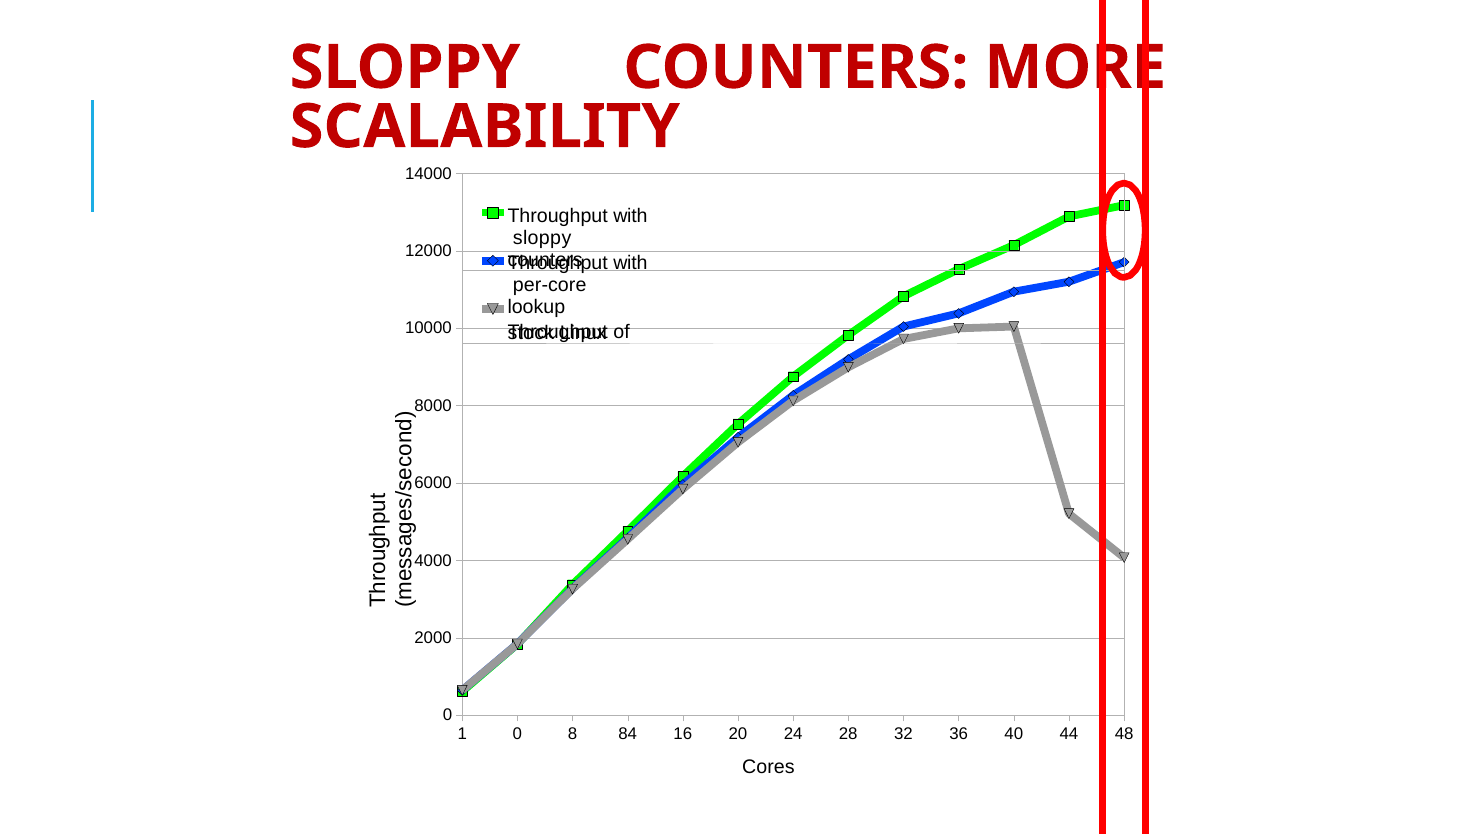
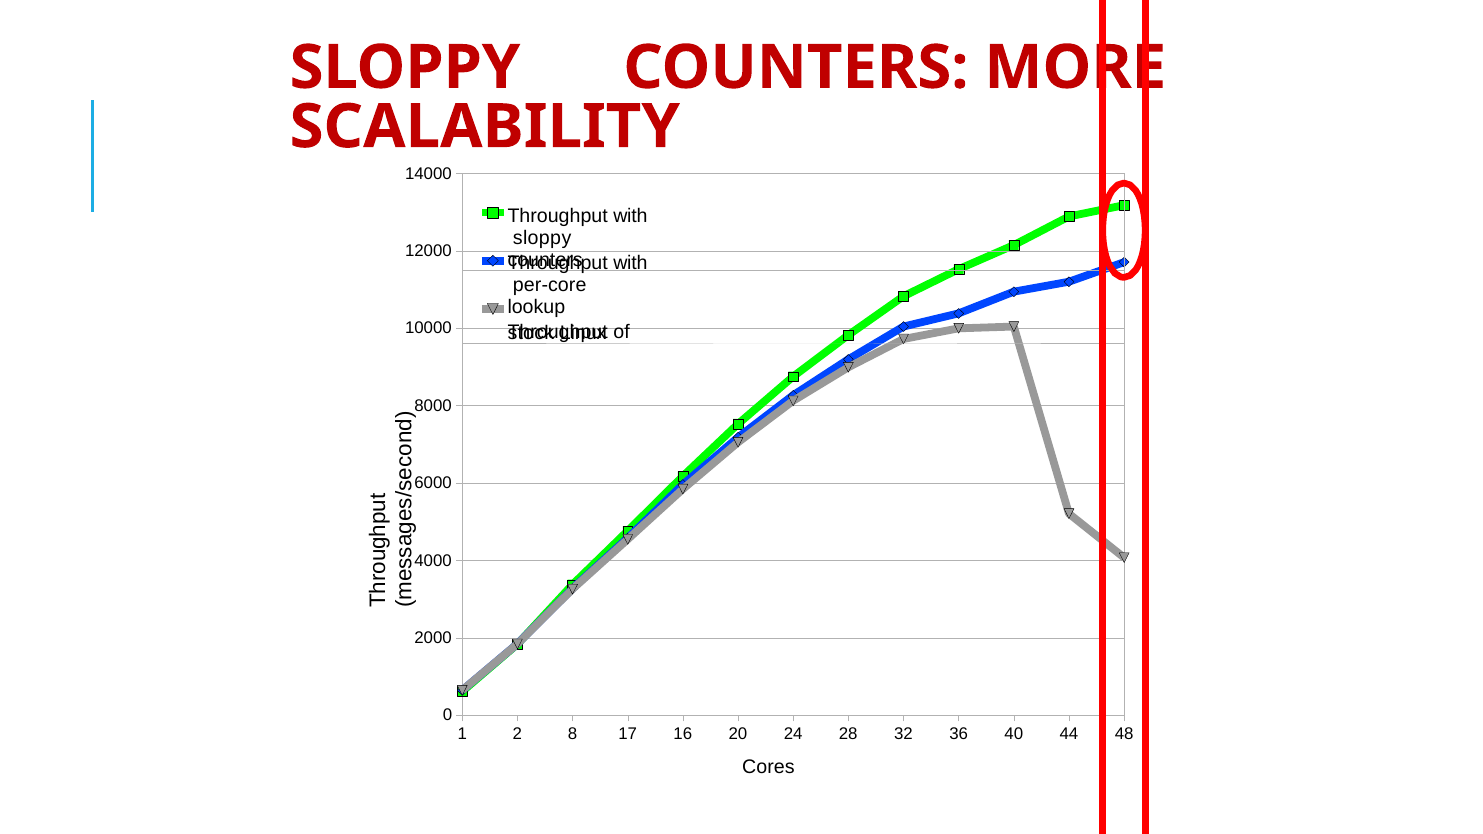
1 0: 0 -> 2
84: 84 -> 17
